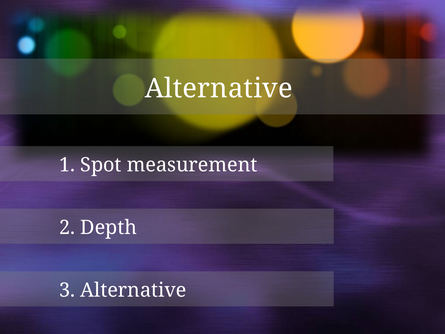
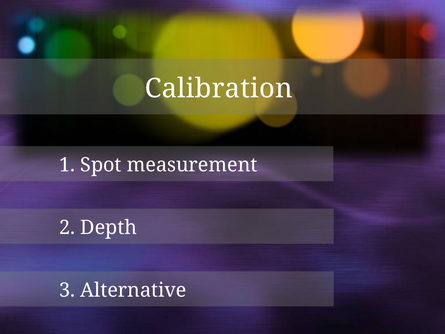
Alternative at (219, 88): Alternative -> Calibration
